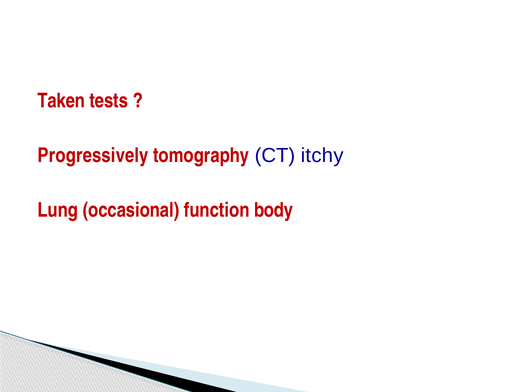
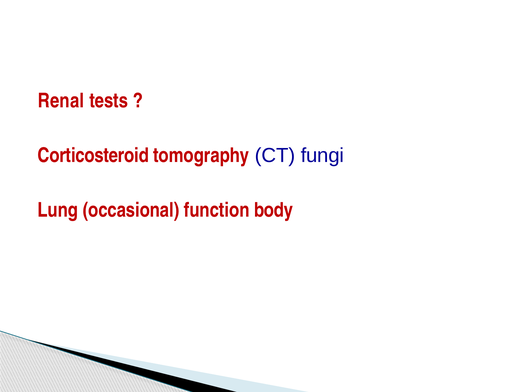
Taken: Taken -> Renal
Progressively: Progressively -> Corticosteroid
itchy: itchy -> fungi
